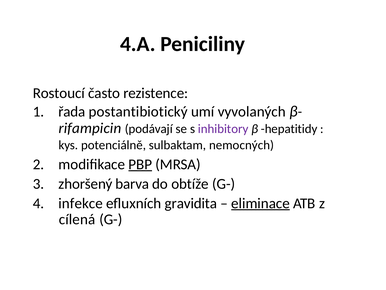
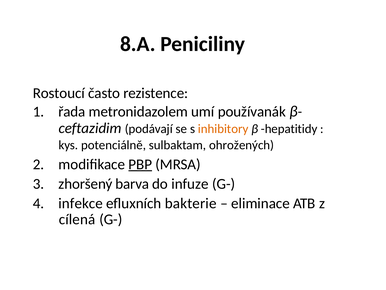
4.A: 4.A -> 8.A
postantibiotický: postantibiotický -> metronidazolem
vyvolaných: vyvolaných -> používanák
rifampicin: rifampicin -> ceftazidim
inhibitory colour: purple -> orange
nemocných: nemocných -> ohrožených
obtíže: obtíže -> infuze
gravidita: gravidita -> bakterie
eliminace underline: present -> none
